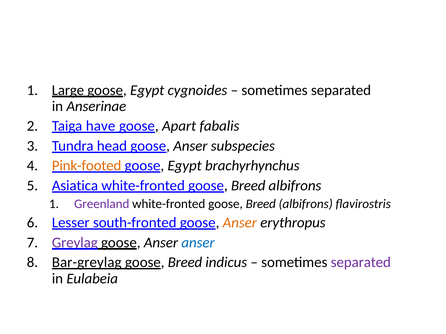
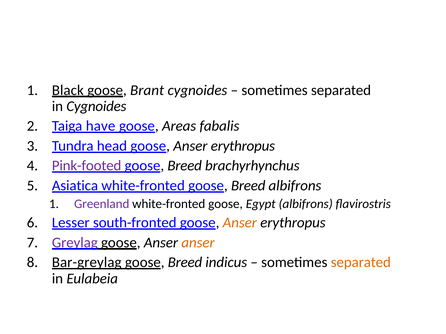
Large: Large -> Black
Egypt at (147, 90): Egypt -> Brant
in Anserinae: Anserinae -> Cygnoides
Apart: Apart -> Areas
subspecies at (243, 146): subspecies -> erythropus
Pink-footed colour: orange -> purple
Egypt at (185, 166): Egypt -> Breed
Breed at (261, 204): Breed -> Egypt
anser at (198, 243) colour: blue -> orange
separated at (361, 263) colour: purple -> orange
